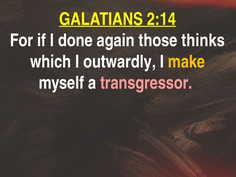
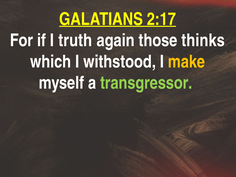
2:14: 2:14 -> 2:17
done: done -> truth
outwardly: outwardly -> withstood
transgressor colour: pink -> light green
